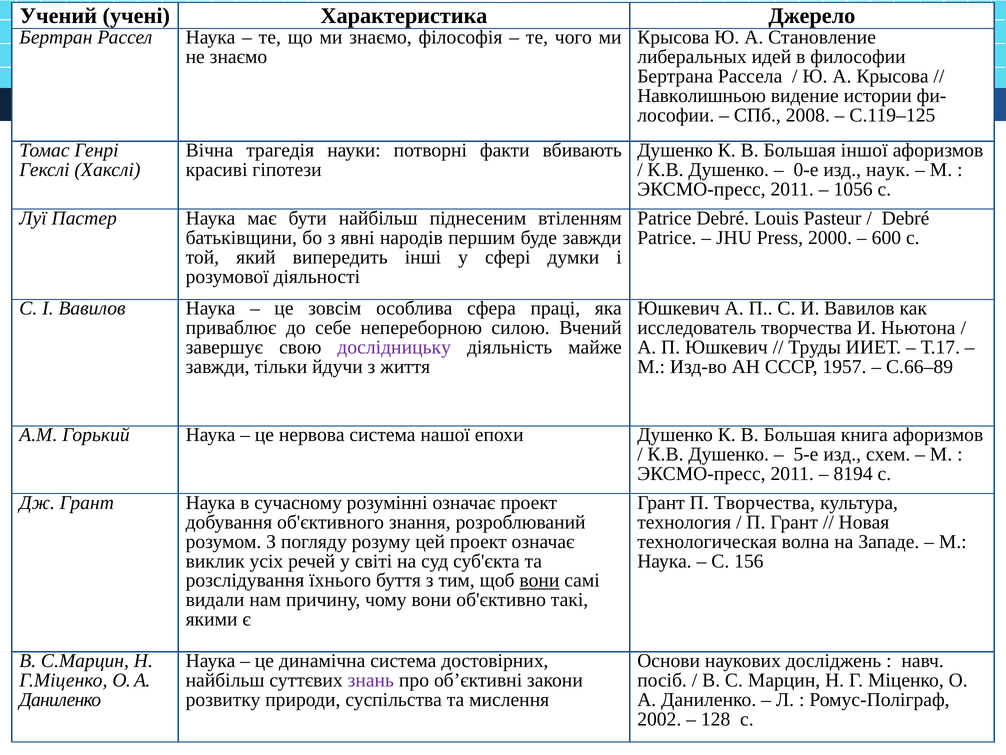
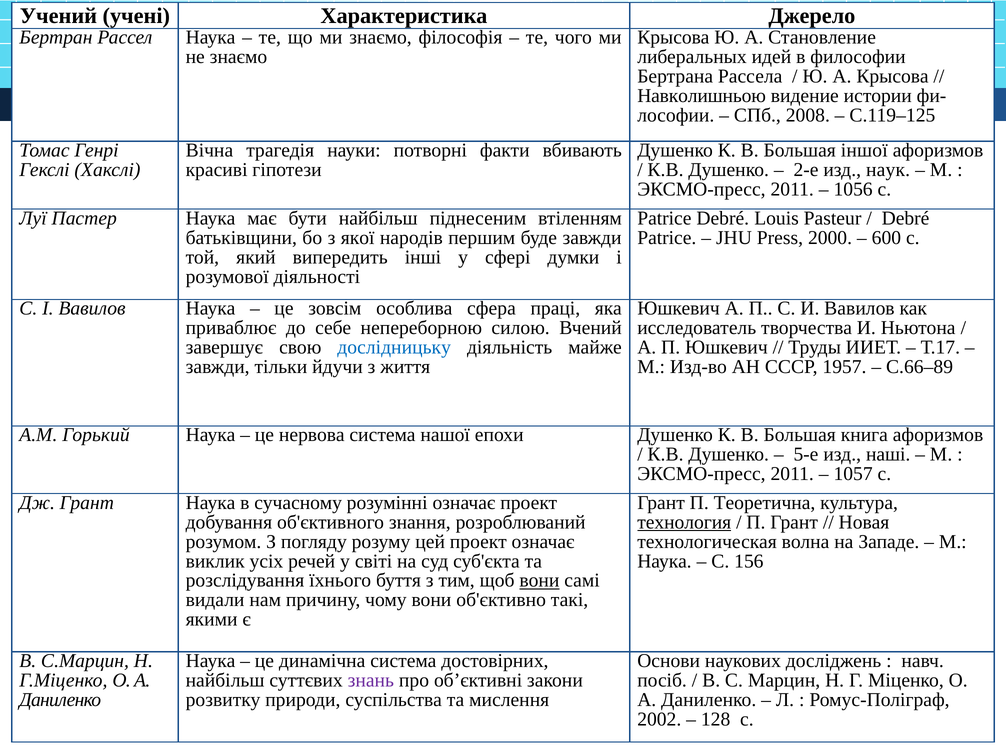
0-е: 0-е -> 2-е
явні: явні -> якої
дослідницьку colour: purple -> blue
схем: схем -> наші
8194: 8194 -> 1057
П Творчества: Творчества -> Теоретична
технология underline: none -> present
